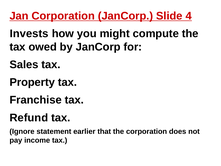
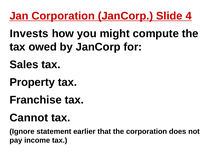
Refund: Refund -> Cannot
